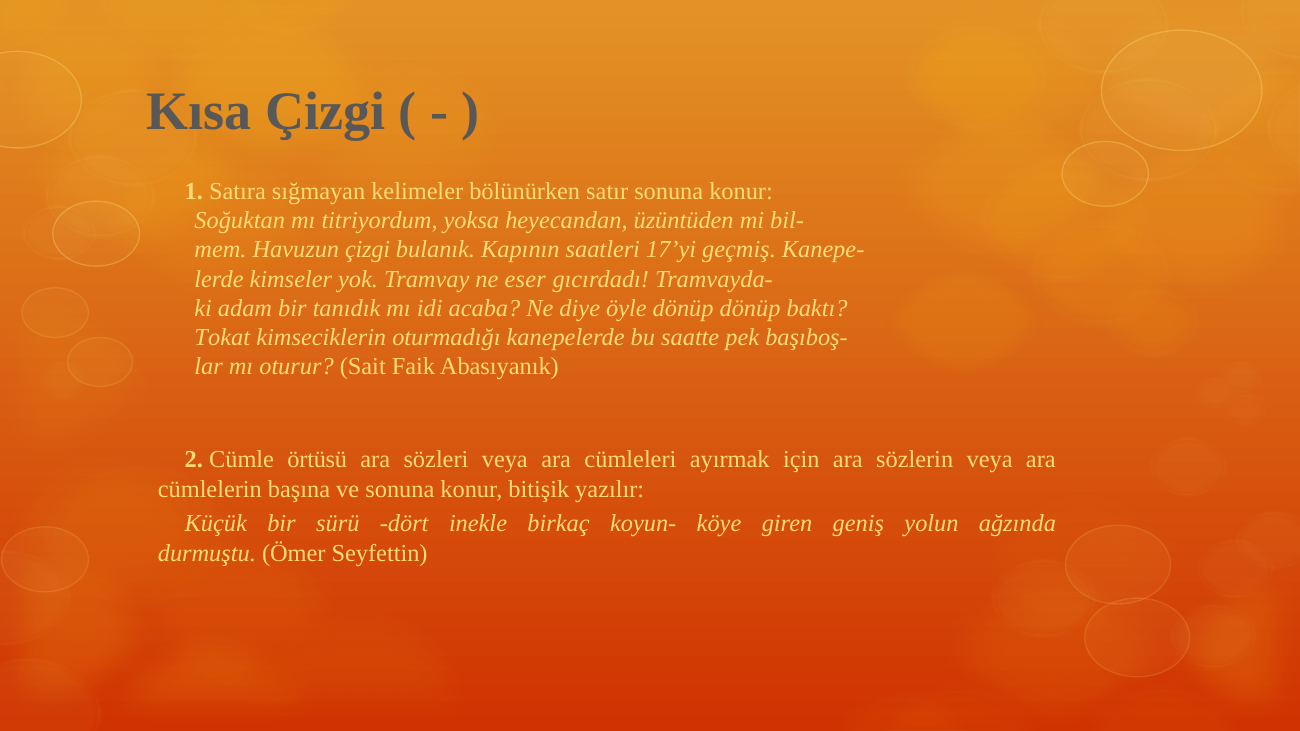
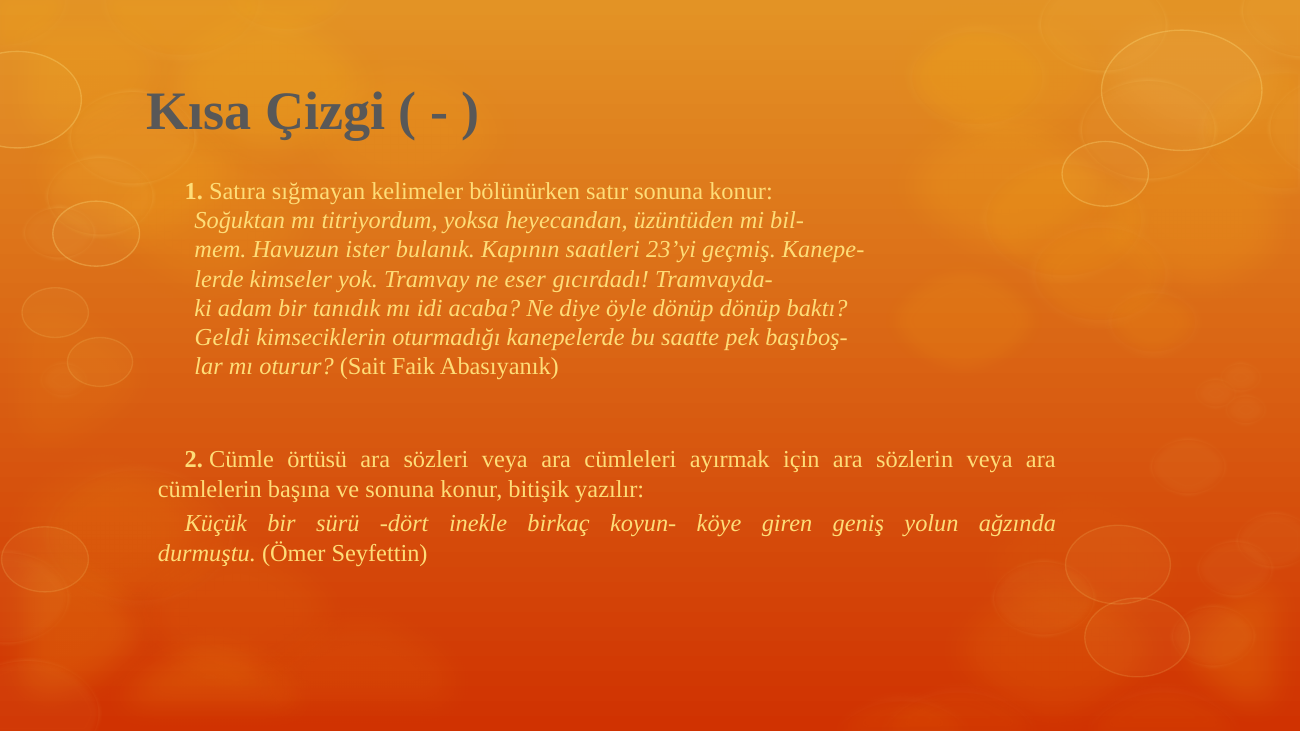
Havuzun çizgi: çizgi -> ister
17’yi: 17’yi -> 23’yi
Tokat: Tokat -> Geldi
